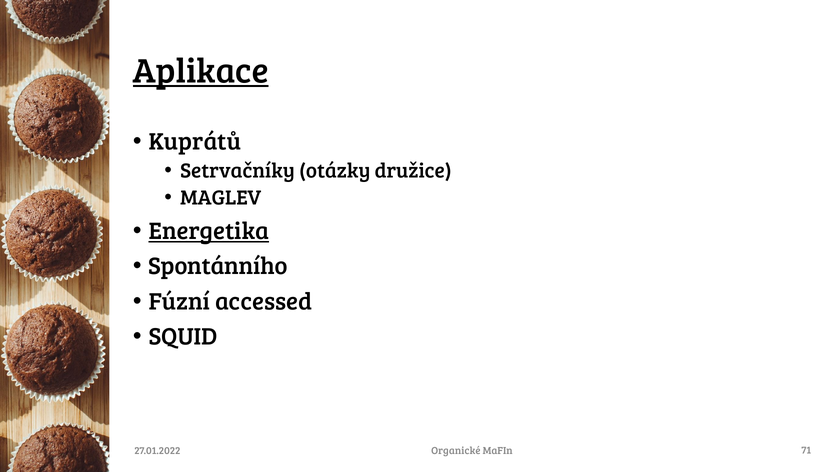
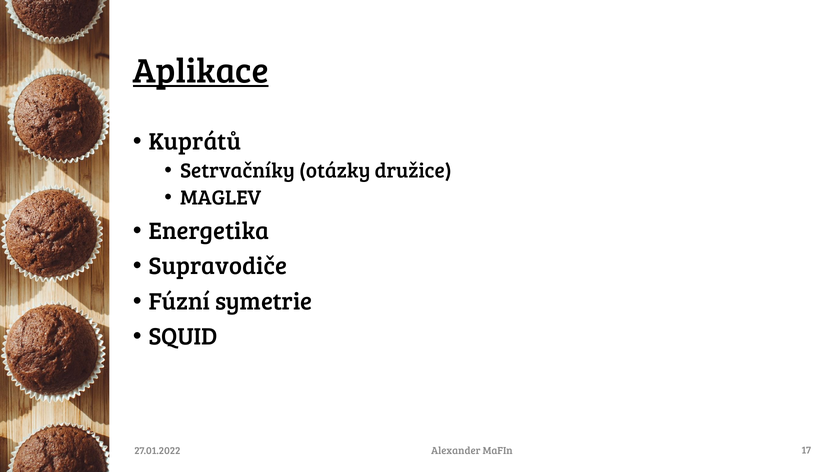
Energetika underline: present -> none
Spontánního: Spontánního -> Supravodiče
accessed: accessed -> symetrie
Organické: Organické -> Alexander
71: 71 -> 17
